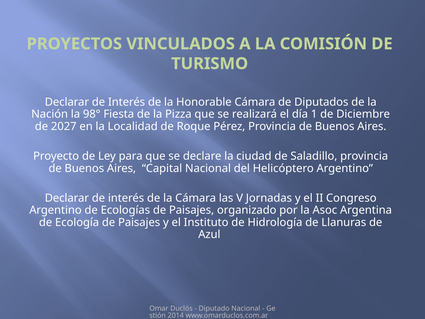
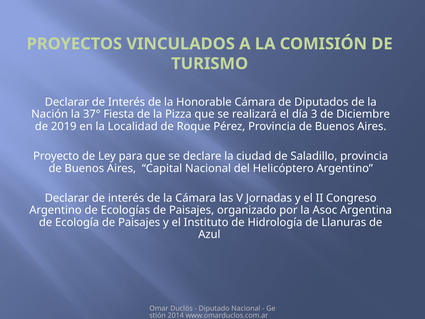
98°: 98° -> 37°
1: 1 -> 3
2027: 2027 -> 2019
